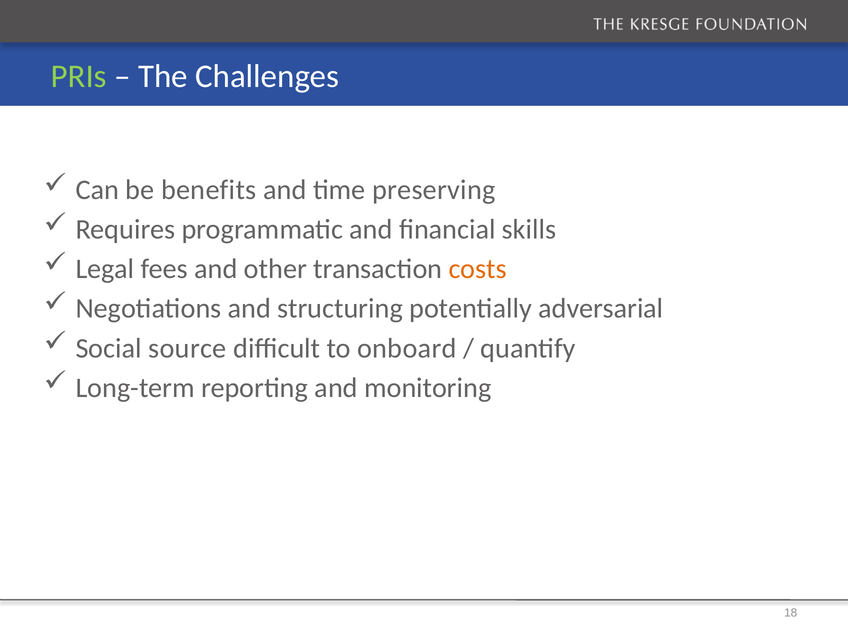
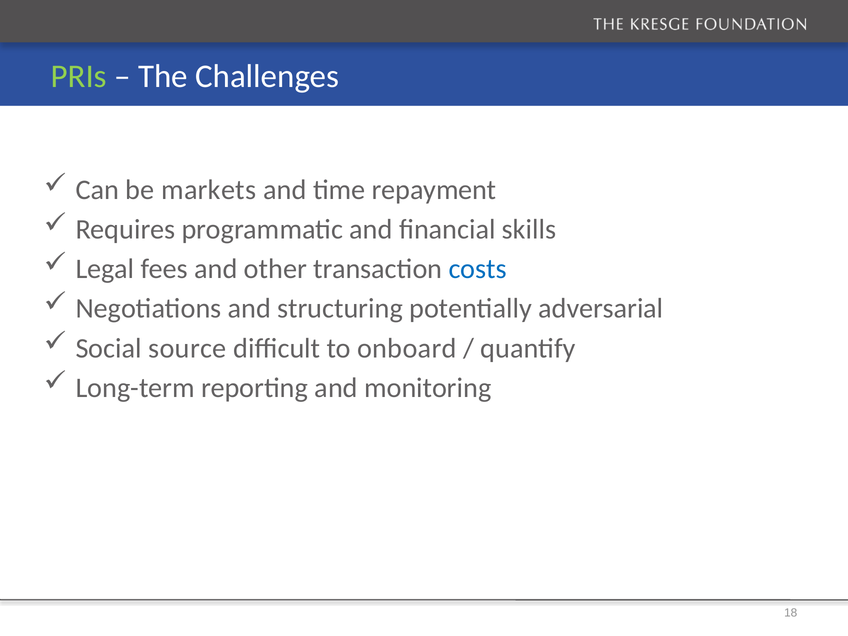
benefits: benefits -> markets
preserving: preserving -> repayment
costs colour: orange -> blue
